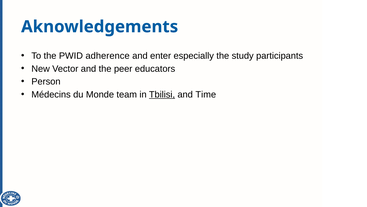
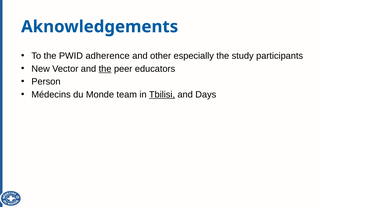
enter: enter -> other
the at (105, 69) underline: none -> present
Time: Time -> Days
